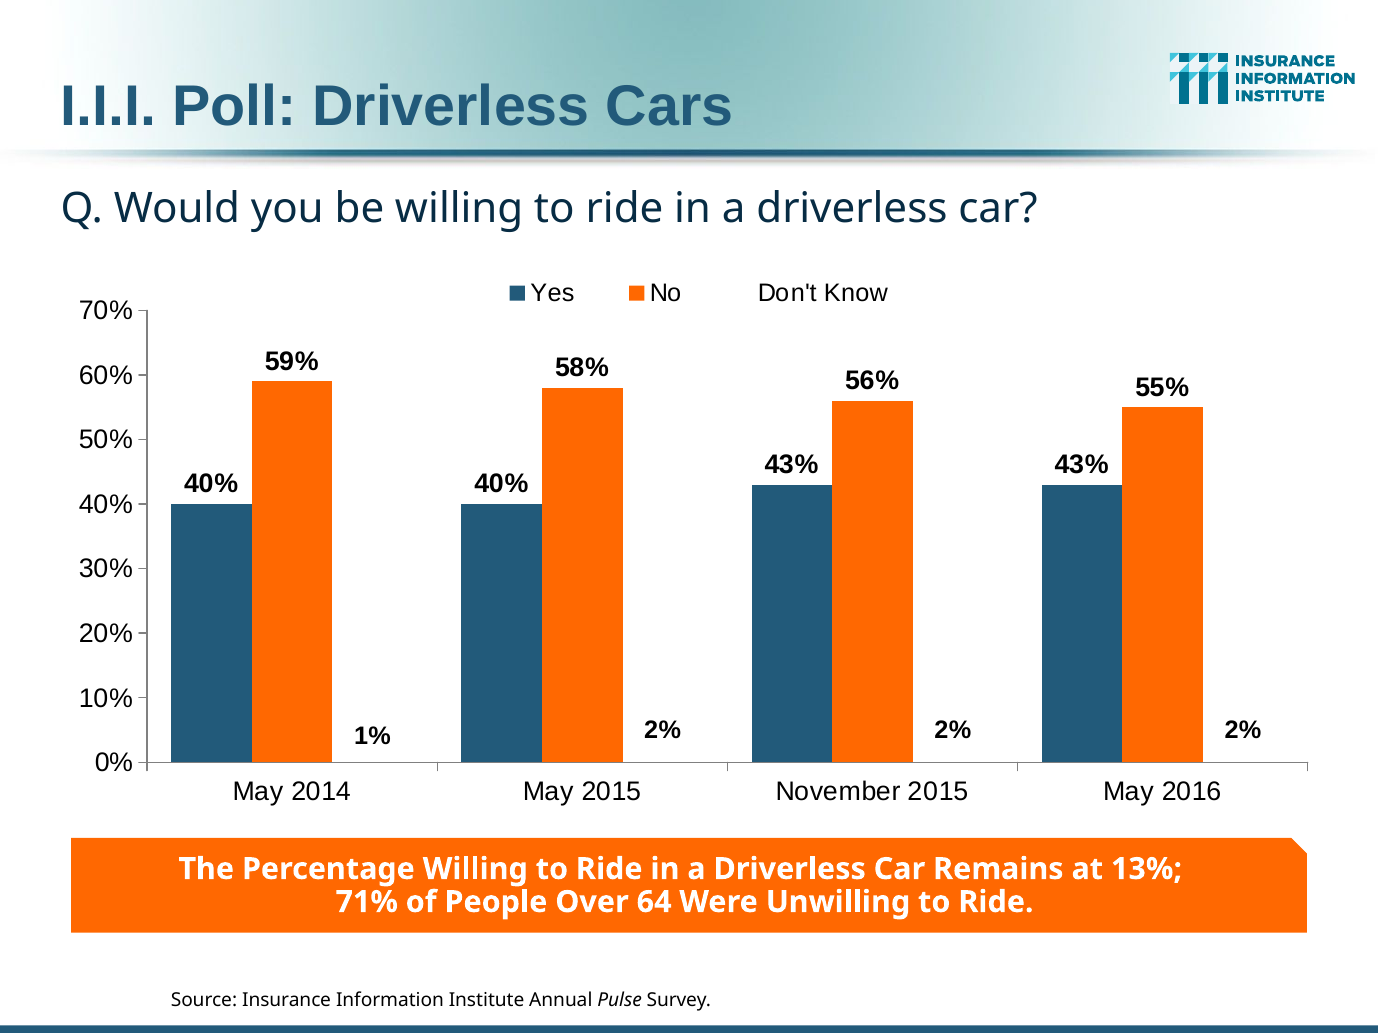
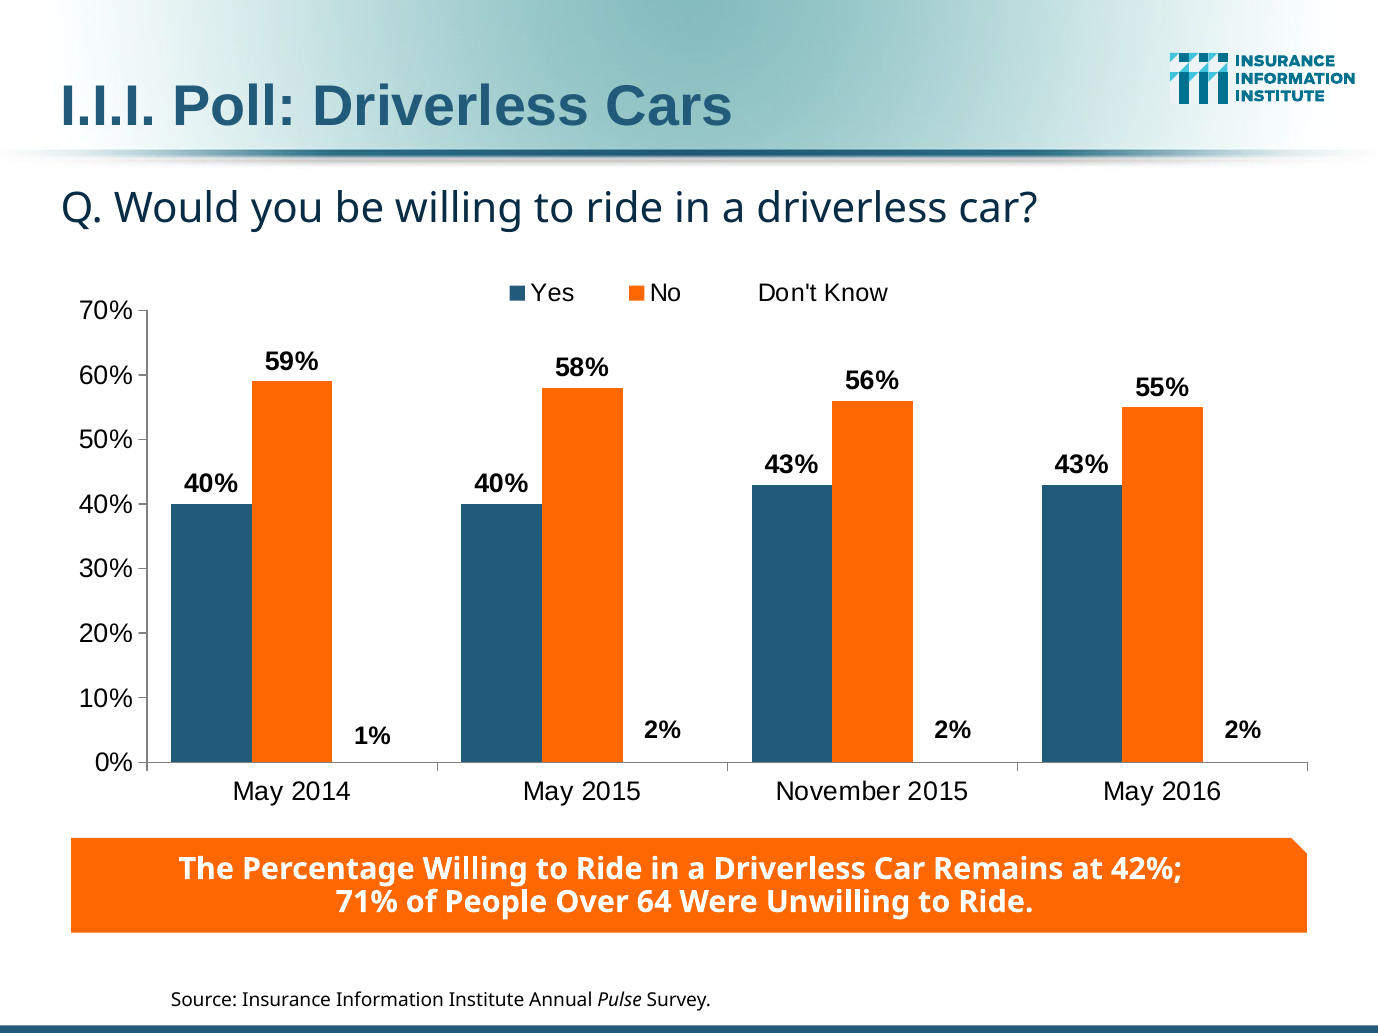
13%: 13% -> 42%
